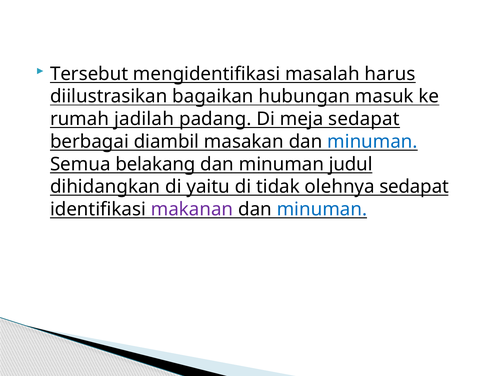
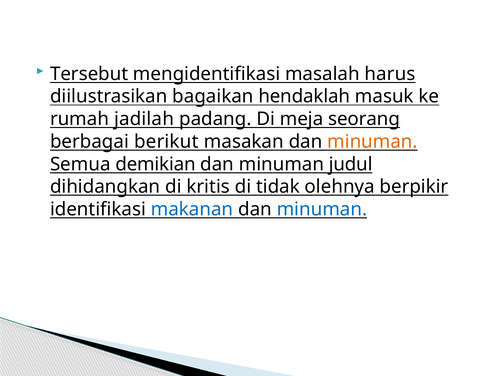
hubungan: hubungan -> hendaklah
meja sedapat: sedapat -> seorang
diambil: diambil -> berikut
minuman at (372, 141) colour: blue -> orange
belakang: belakang -> demikian
yaitu: yaitu -> kritis
olehnya sedapat: sedapat -> berpikir
makanan colour: purple -> blue
